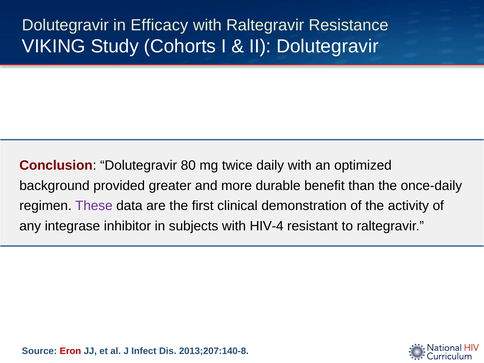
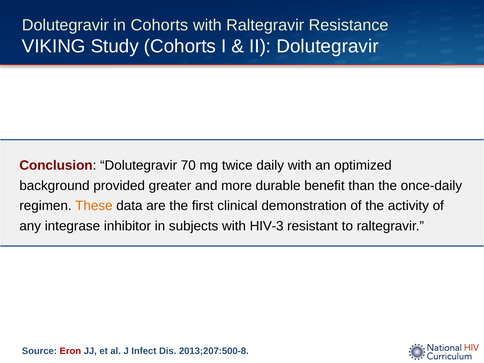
in Efficacy: Efficacy -> Cohorts
80: 80 -> 70
These colour: purple -> orange
HIV-4: HIV-4 -> HIV-3
2013;207:140-8: 2013;207:140-8 -> 2013;207:500-8
